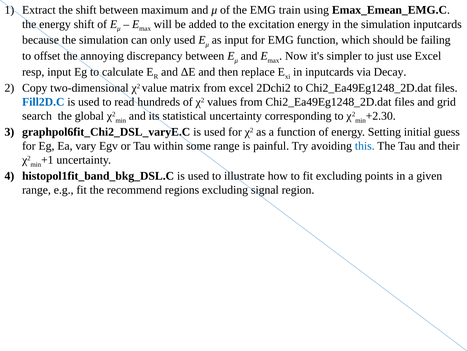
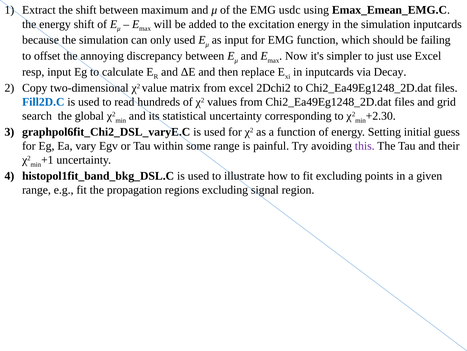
train: train -> usdc
this colour: blue -> purple
recommend: recommend -> propagation
